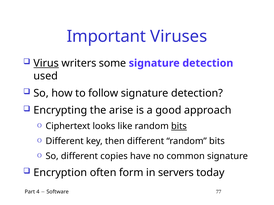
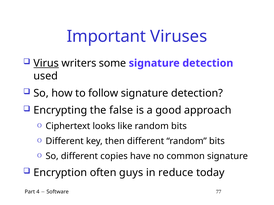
arise: arise -> false
bits at (179, 126) underline: present -> none
form: form -> guys
servers: servers -> reduce
